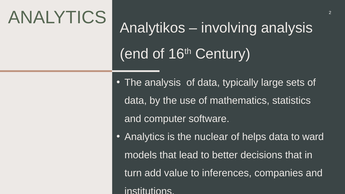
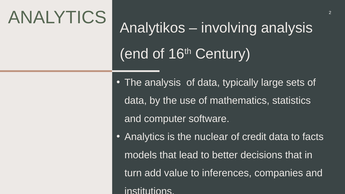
helps: helps -> credit
ward: ward -> facts
